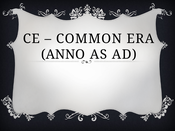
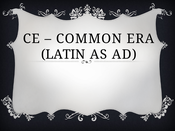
ANNO: ANNO -> LATIN
